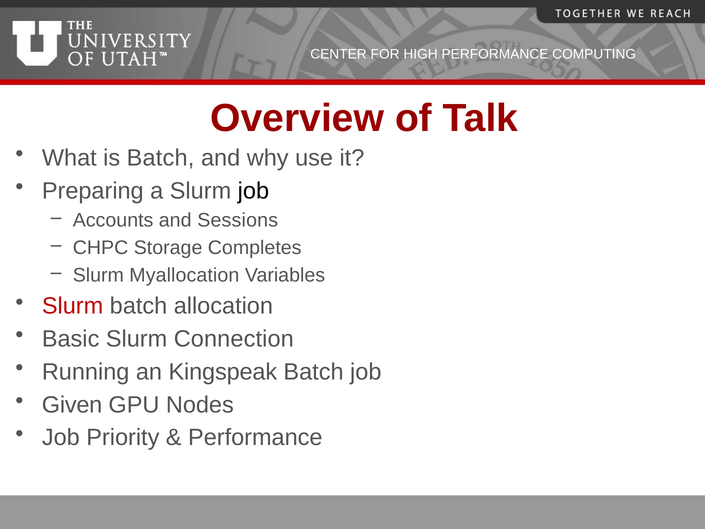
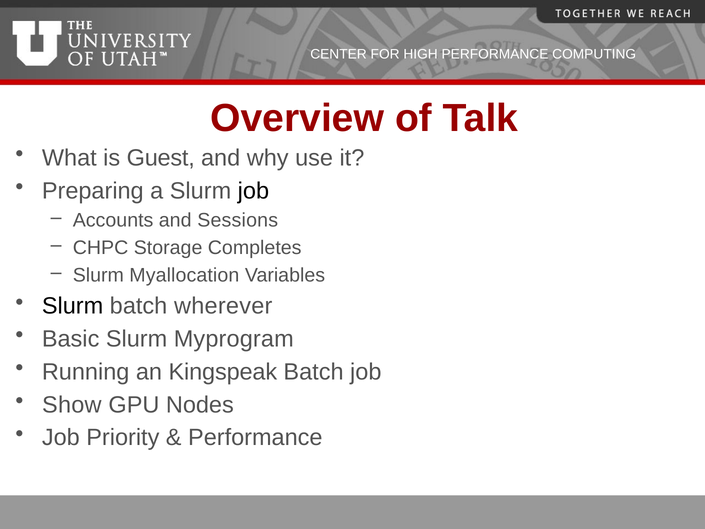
is Batch: Batch -> Guest
Slurm at (73, 306) colour: red -> black
allocation: allocation -> wherever
Connection: Connection -> Myprogram
Given: Given -> Show
